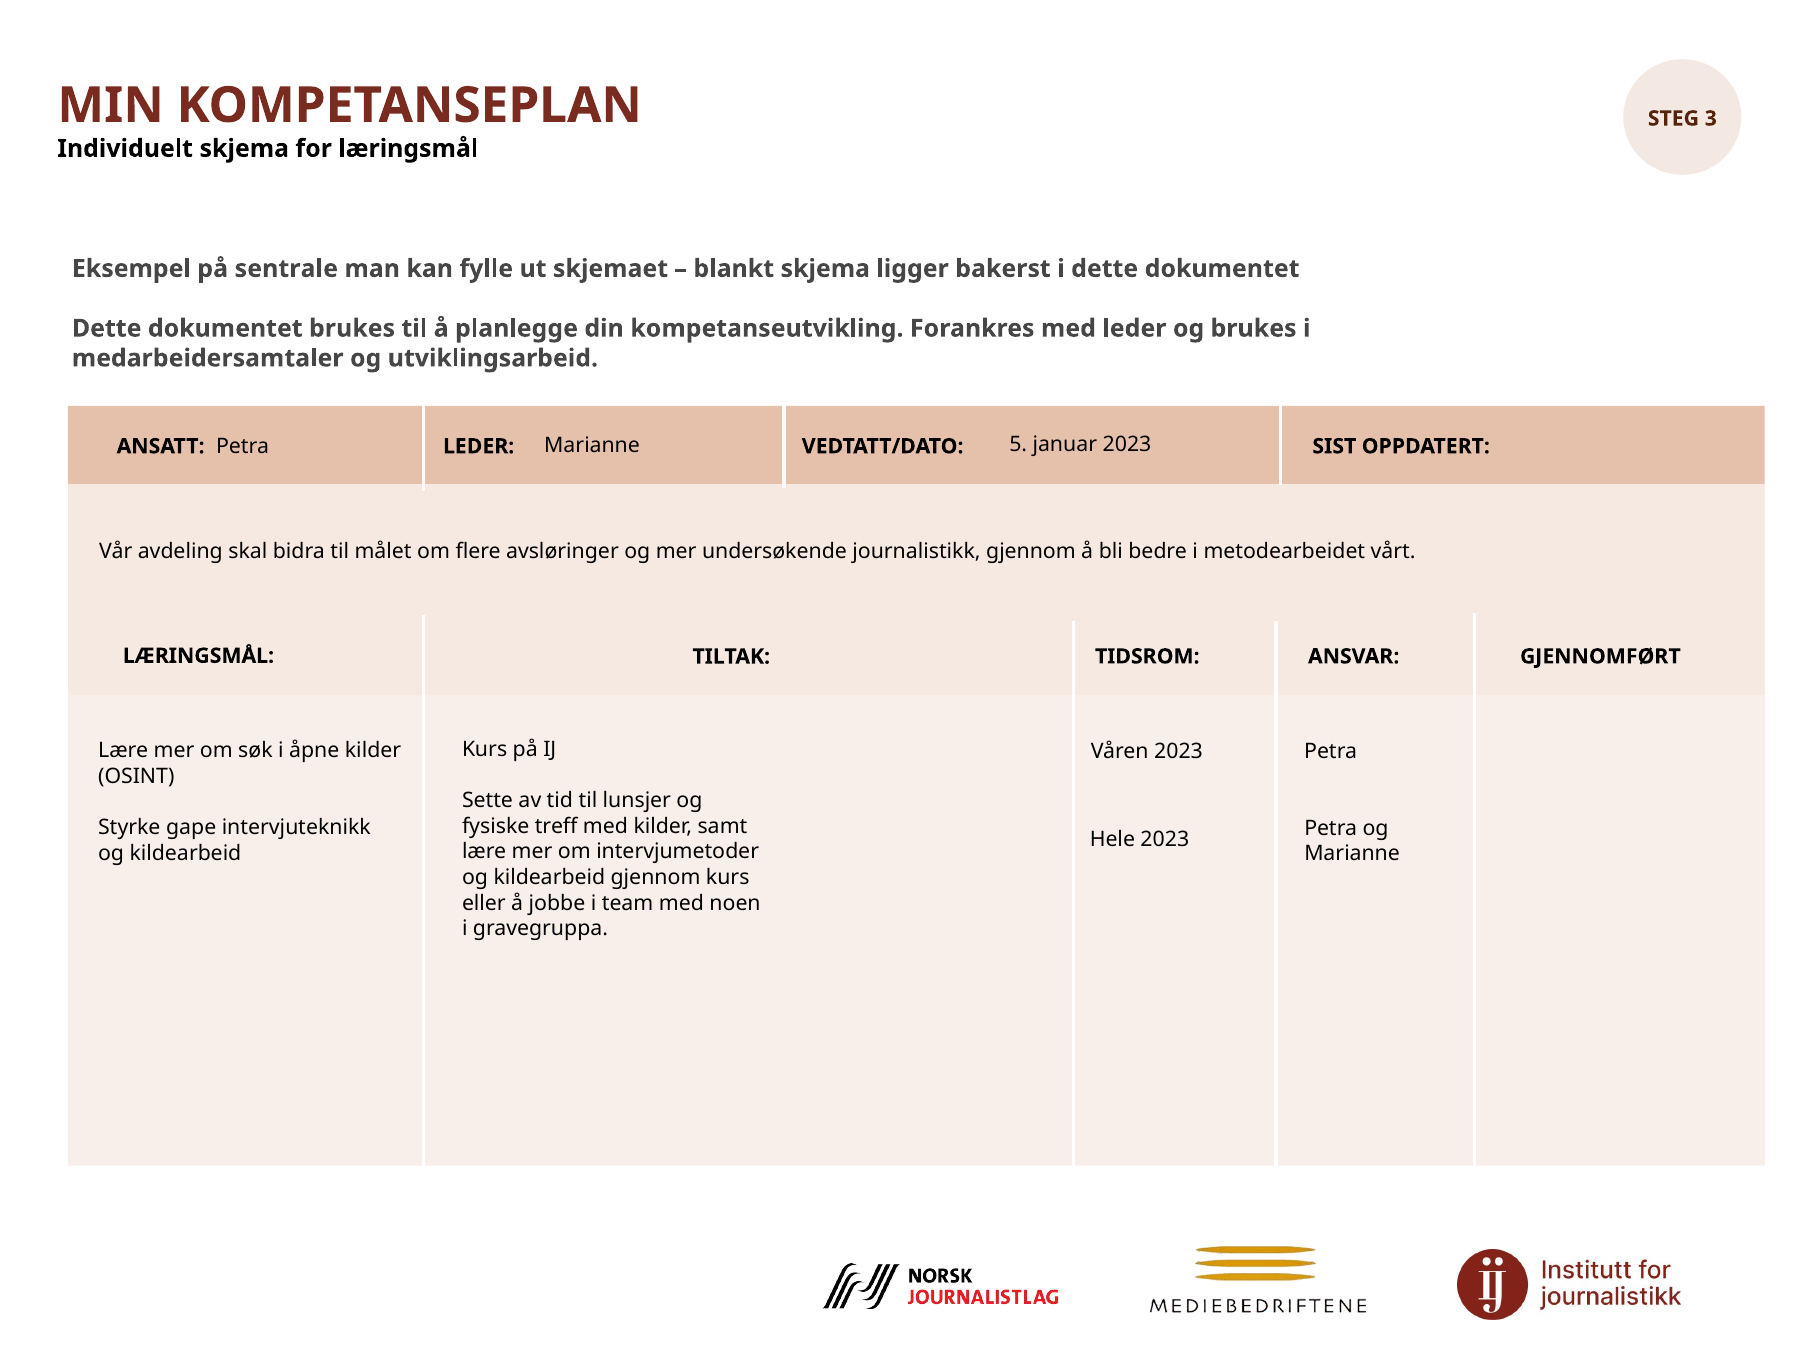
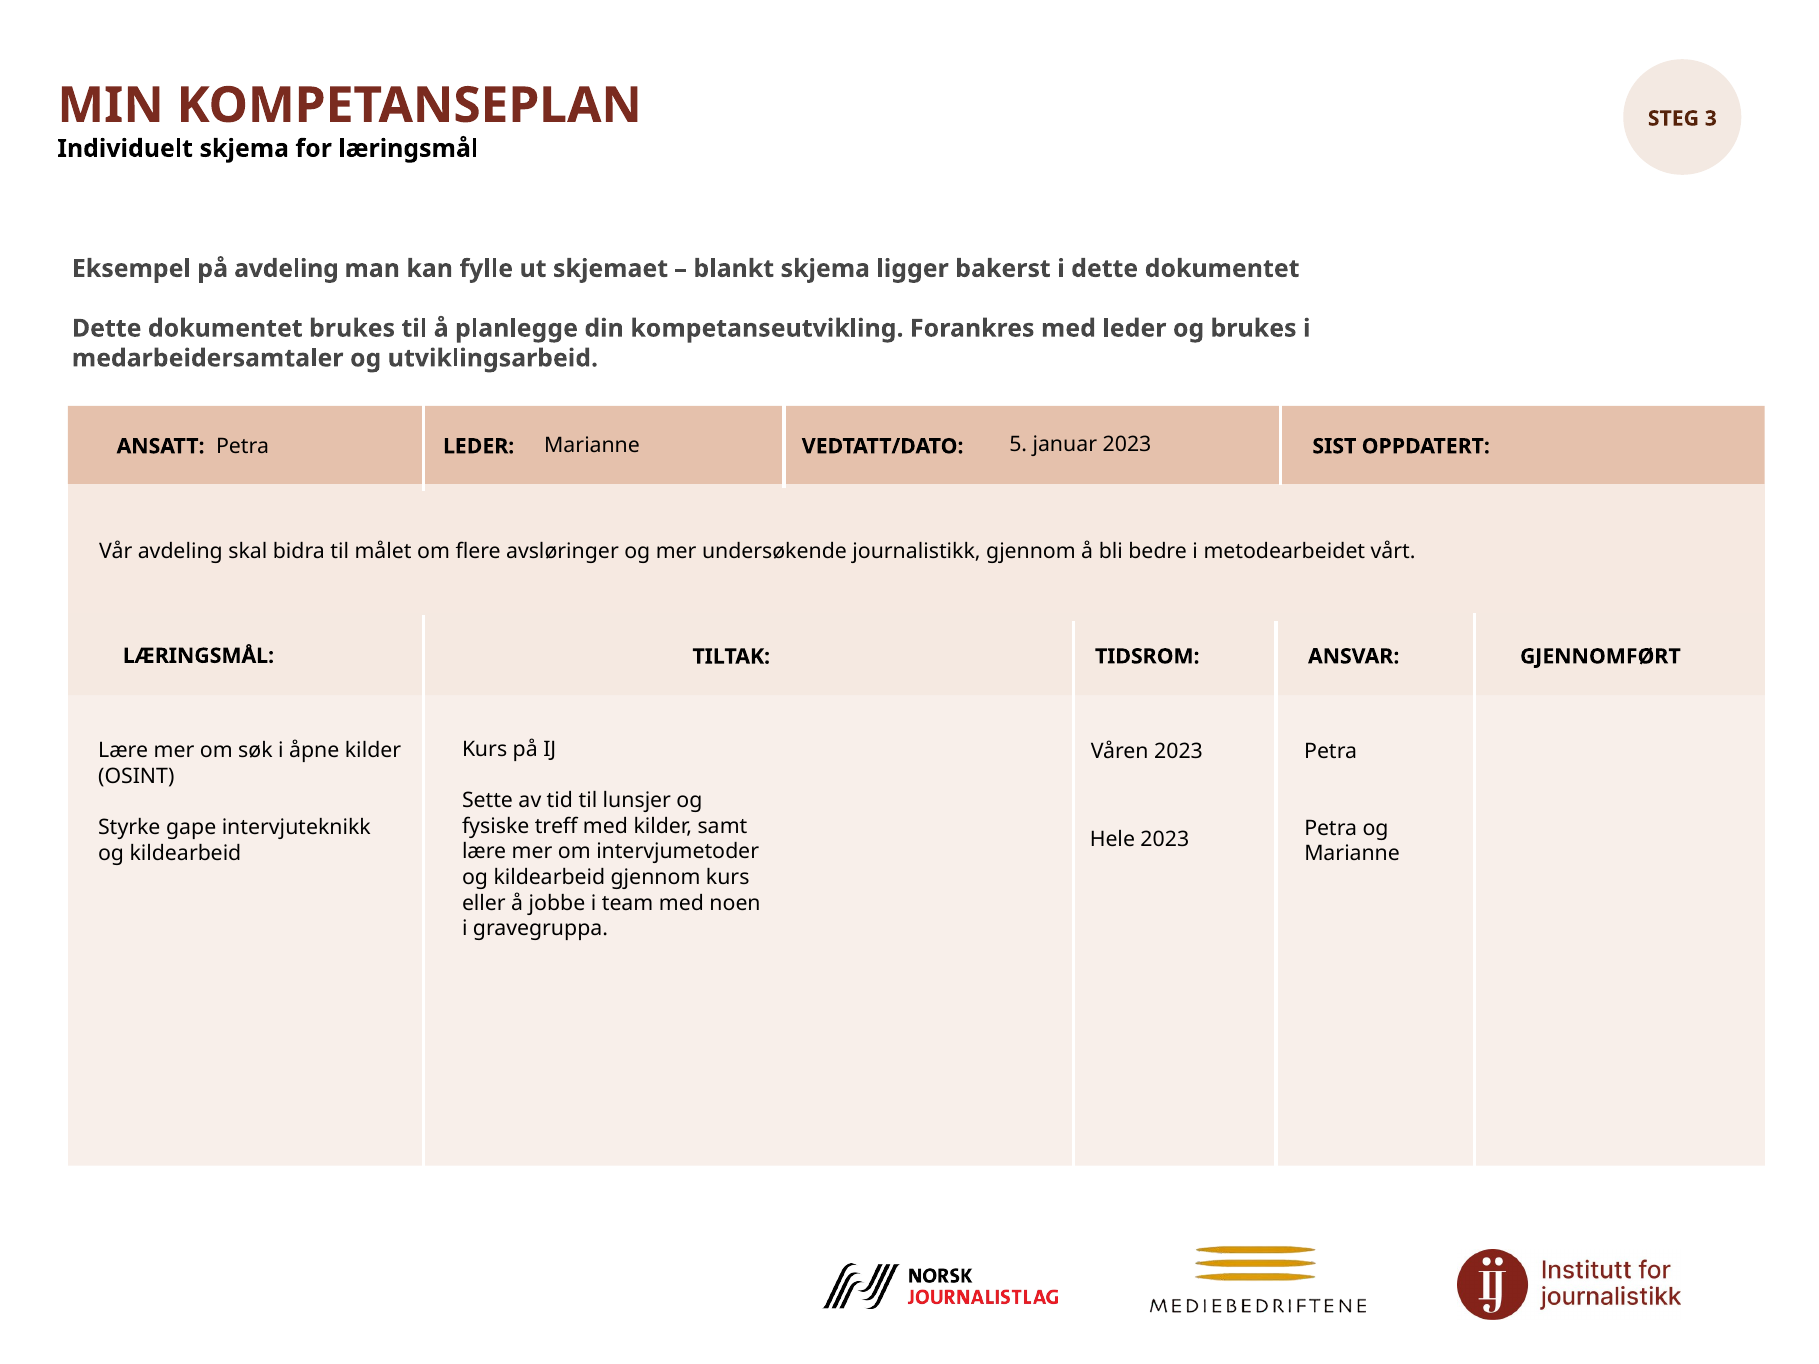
på sentrale: sentrale -> avdeling
